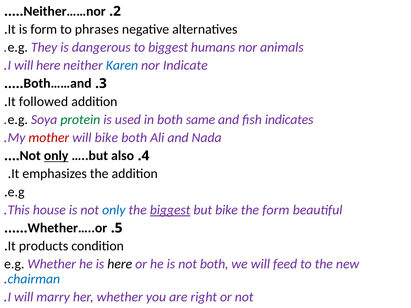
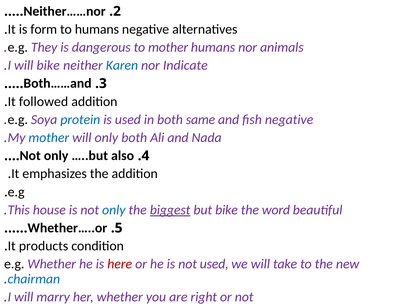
to phrases: phrases -> humans
to biggest: biggest -> mother
will here: here -> bike
protein colour: green -> blue
fish indicates: indicates -> negative
mother at (49, 138) colour: red -> blue
will bike: bike -> only
only at (56, 156) underline: present -> none
the form: form -> word
here at (120, 264) colour: black -> red
not both: both -> used
feed: feed -> take
